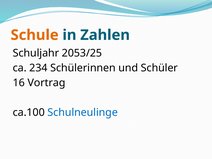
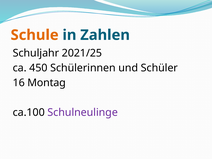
2053/25: 2053/25 -> 2021/25
234: 234 -> 450
Vortrag: Vortrag -> Montag
Schulneulinge colour: blue -> purple
